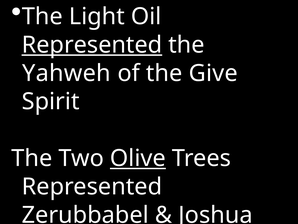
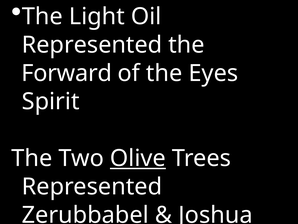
Represented at (92, 45) underline: present -> none
Yahweh: Yahweh -> Forward
Give: Give -> Eyes
